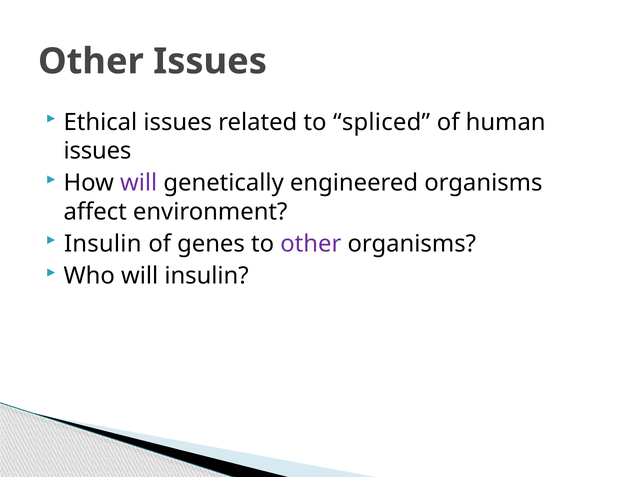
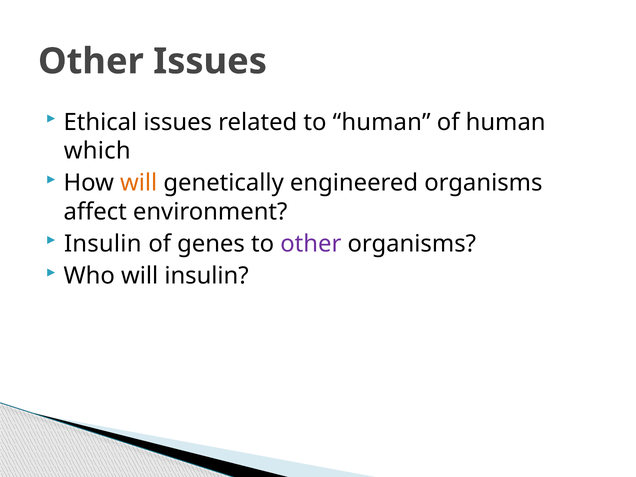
to spliced: spliced -> human
issues at (97, 151): issues -> which
will at (139, 183) colour: purple -> orange
